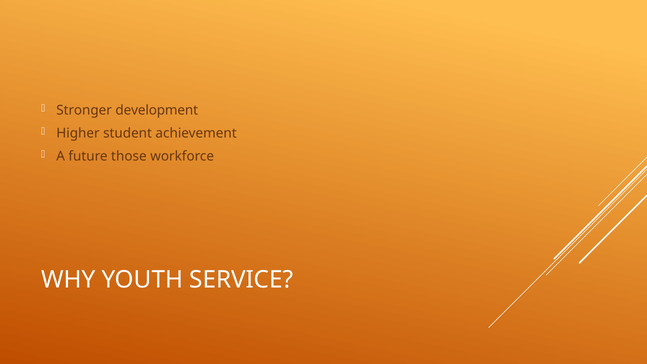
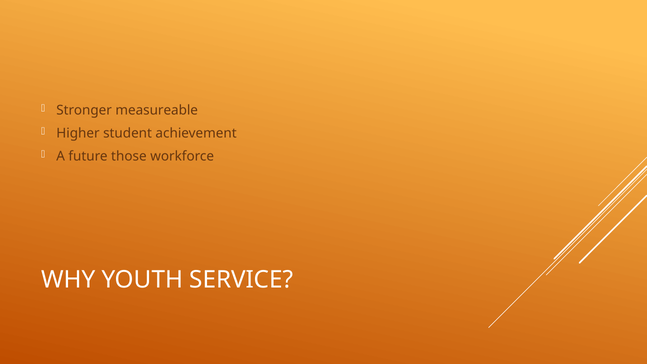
development: development -> measureable
